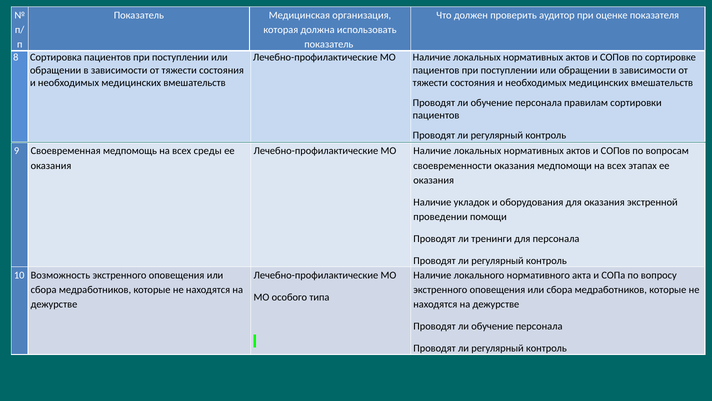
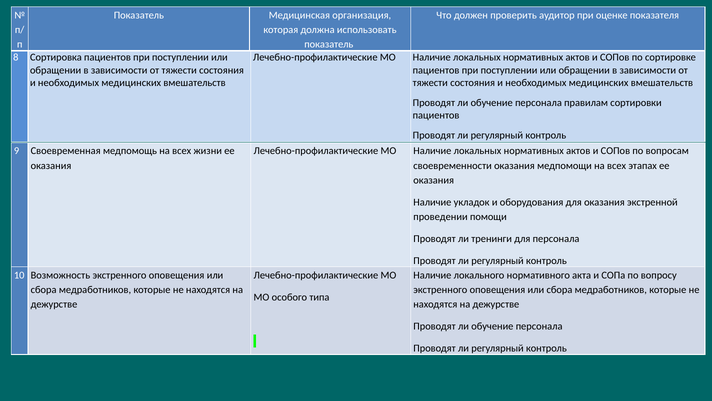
среды: среды -> жизни
